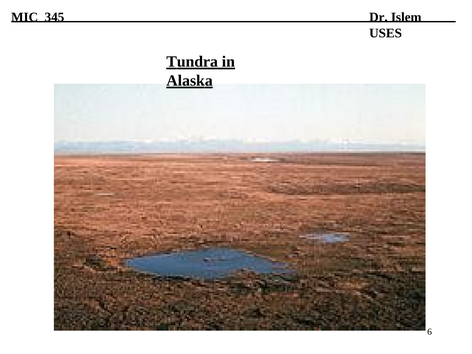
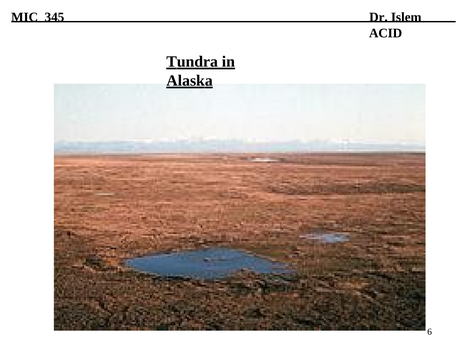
USES: USES -> ACID
